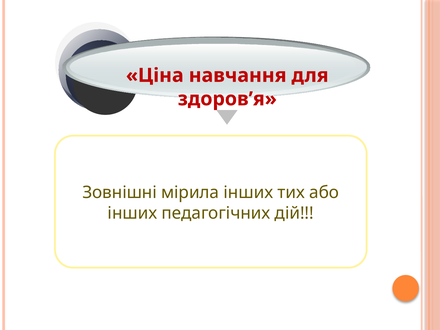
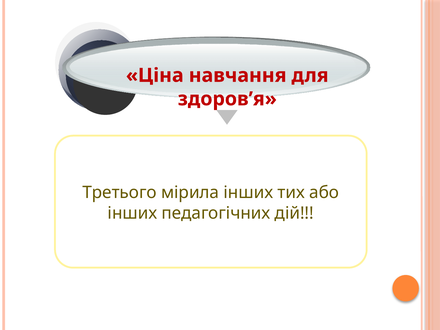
Зовнішні: Зовнішні -> Третього
